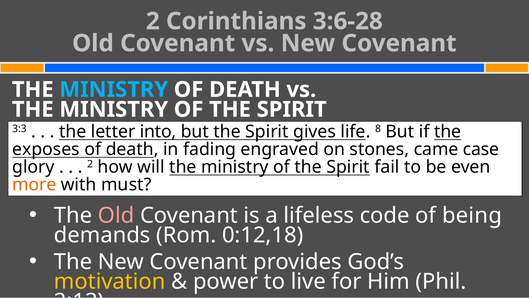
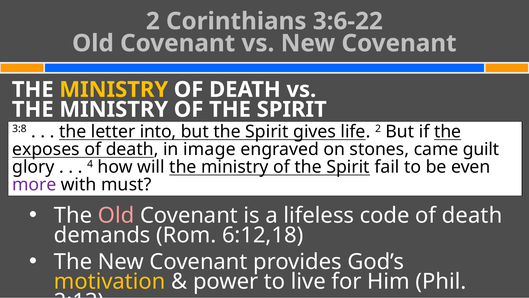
3:6-28: 3:6-28 -> 3:6-22
MINISTRY at (114, 89) colour: light blue -> yellow
3:3: 3:3 -> 3:8
life 8: 8 -> 2
fading: fading -> image
case: case -> guilt
2 at (90, 164): 2 -> 4
more colour: orange -> purple
code of being: being -> death
0:12,18: 0:12,18 -> 6:12,18
